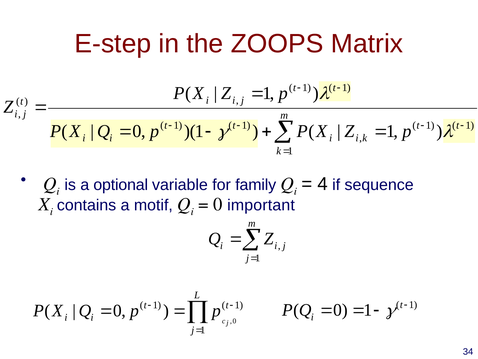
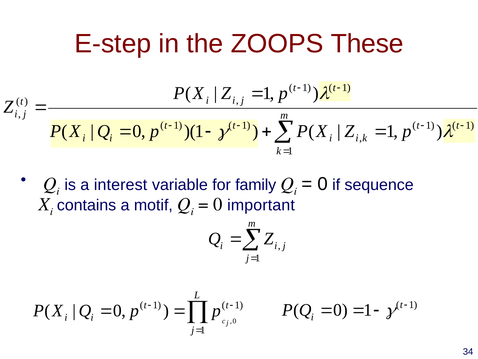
Matrix: Matrix -> These
optional: optional -> interest
4 at (323, 184): 4 -> 0
